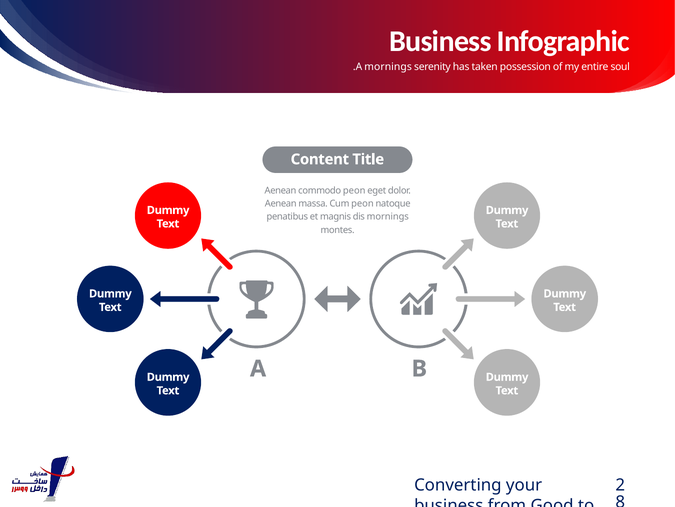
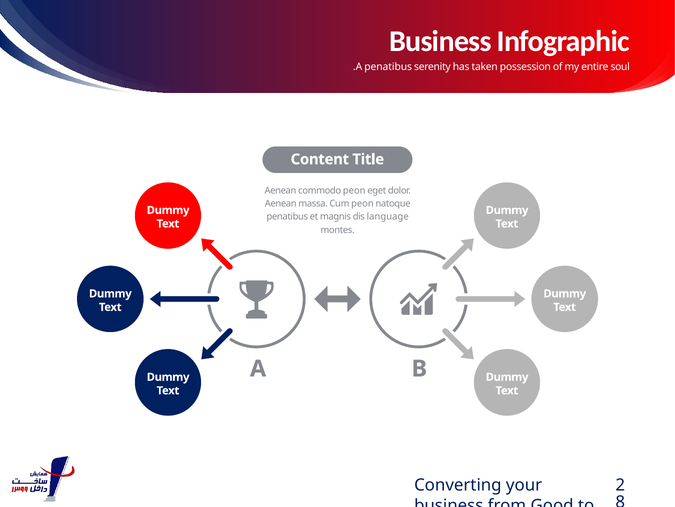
A mornings: mornings -> penatibus
dis mornings: mornings -> language
